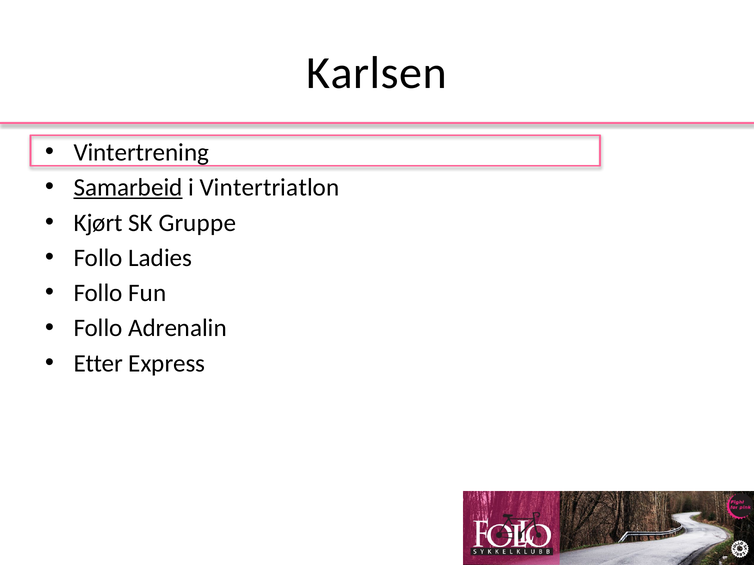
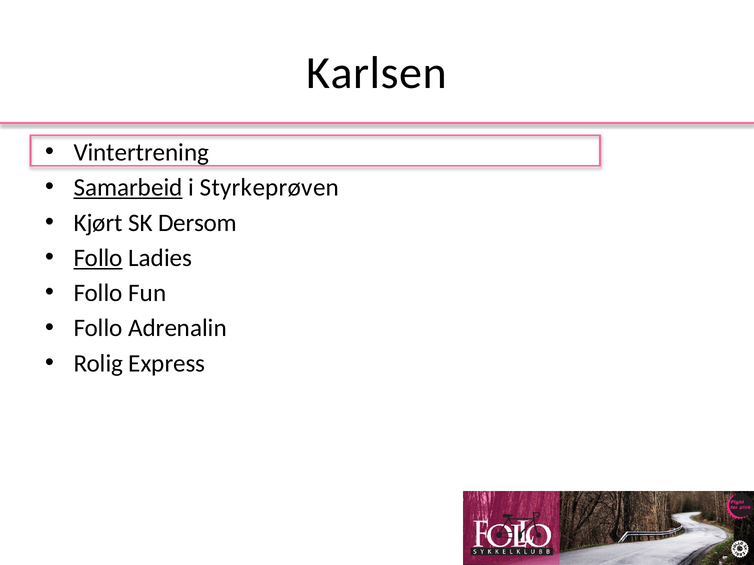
Vintertriatlon: Vintertriatlon -> Styrkeprøven
Gruppe: Gruppe -> Dersom
Follo at (98, 258) underline: none -> present
Etter: Etter -> Rolig
